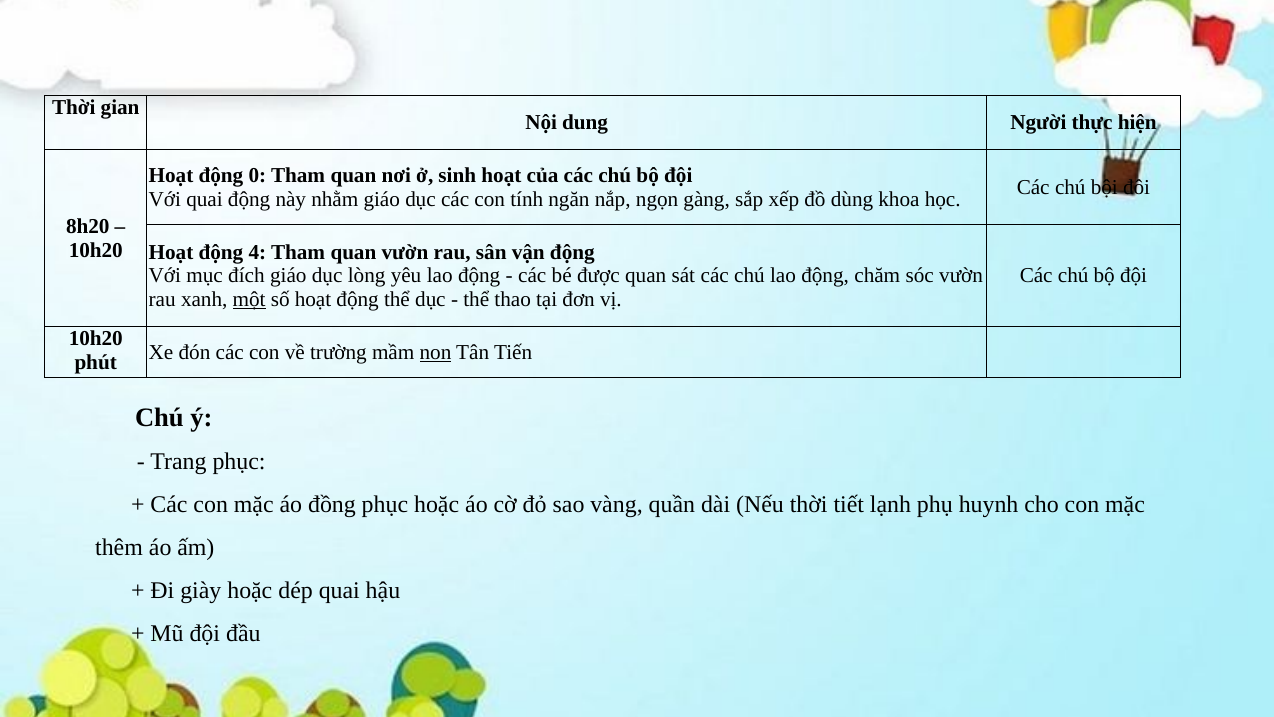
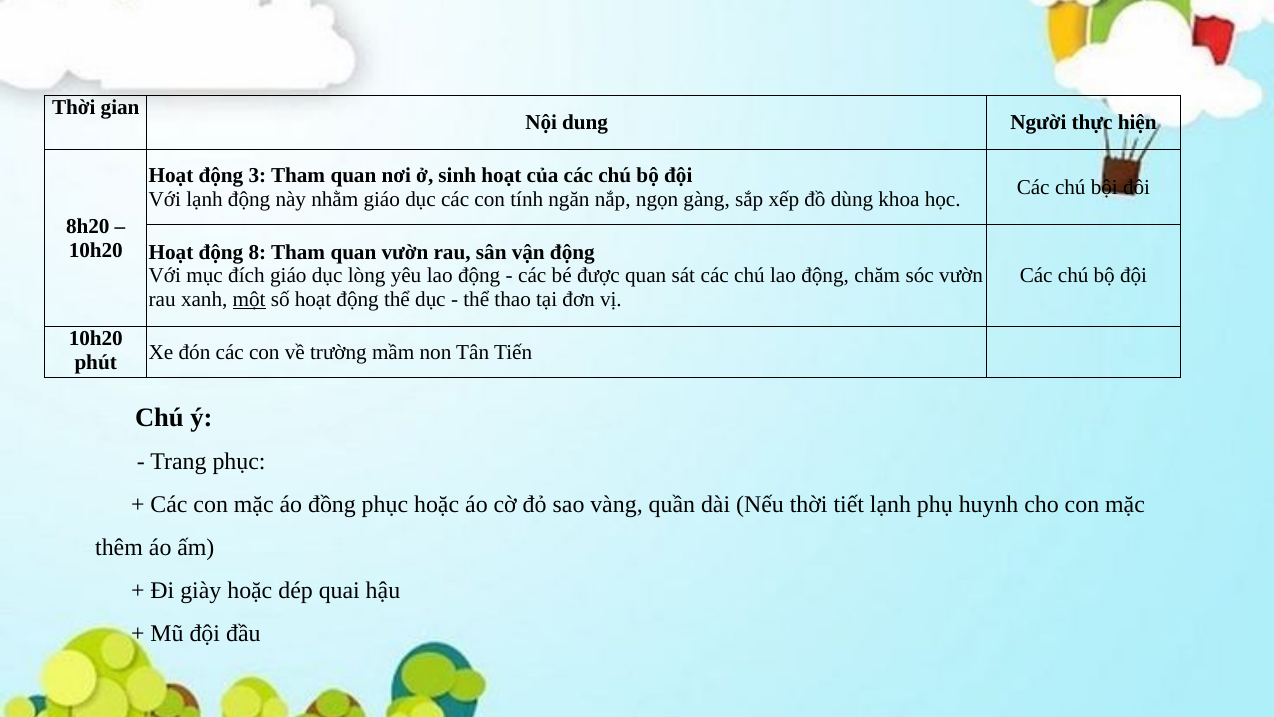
0: 0 -> 3
Với quai: quai -> lạnh
4: 4 -> 8
non underline: present -> none
